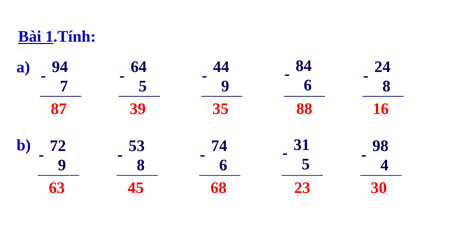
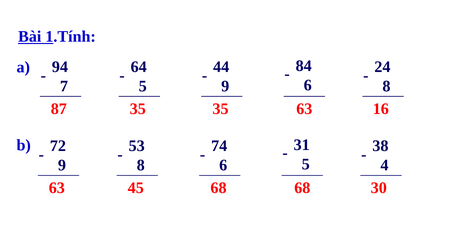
87 39: 39 -> 35
35 88: 88 -> 63
98: 98 -> 38
68 23: 23 -> 68
